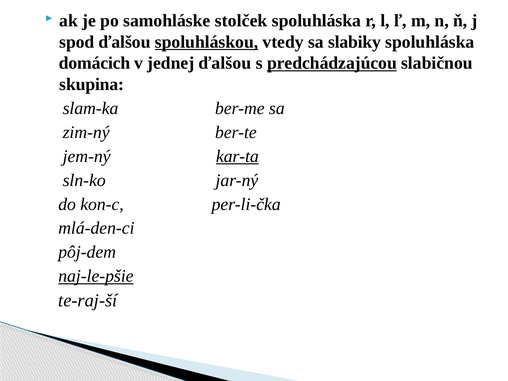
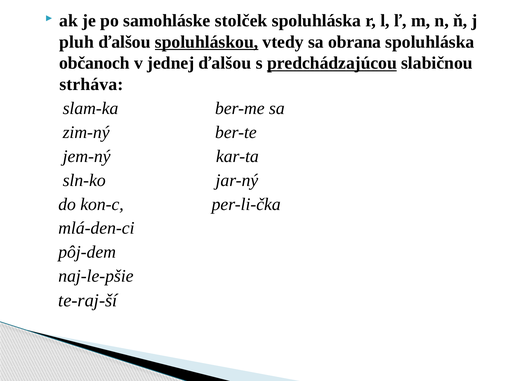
spod: spod -> pluh
slabiky: slabiky -> obrana
domácich: domácich -> občanoch
skupina: skupina -> strháva
kar-ta underline: present -> none
naj-le-pšie underline: present -> none
